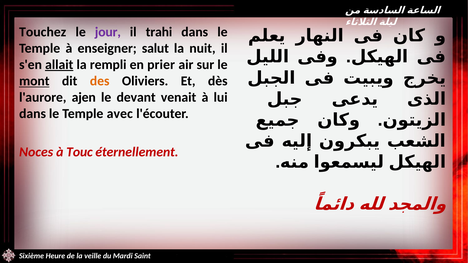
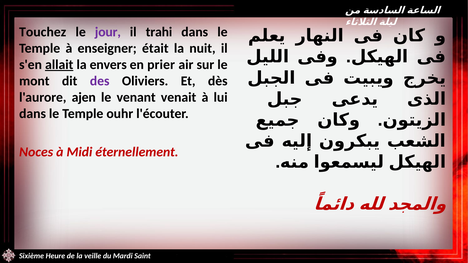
salut: salut -> était
rempli: rempli -> envers
mont underline: present -> none
des colour: orange -> purple
devant: devant -> venant
avec: avec -> ouhr
Touc: Touc -> Midi
